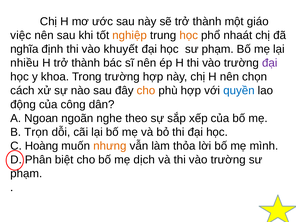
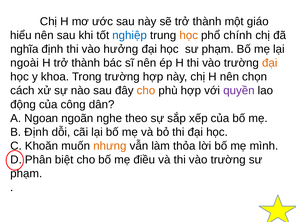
việc: việc -> hiểu
nghiệp colour: orange -> blue
nhaát: nhaát -> chính
khuyết: khuyết -> hưởng
nhiều: nhiều -> ngoài
đại at (270, 63) colour: purple -> orange
quyền colour: blue -> purple
B Trọn: Trọn -> Định
Hoàng: Hoàng -> Khoăn
dịch: dịch -> điều
